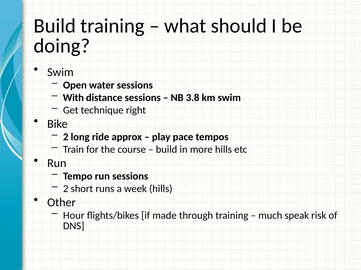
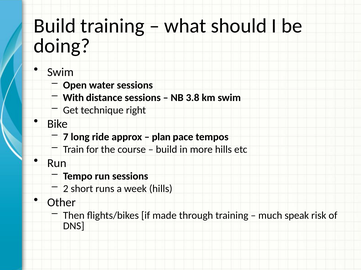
2 at (66, 137): 2 -> 7
play: play -> plan
Hour: Hour -> Then
